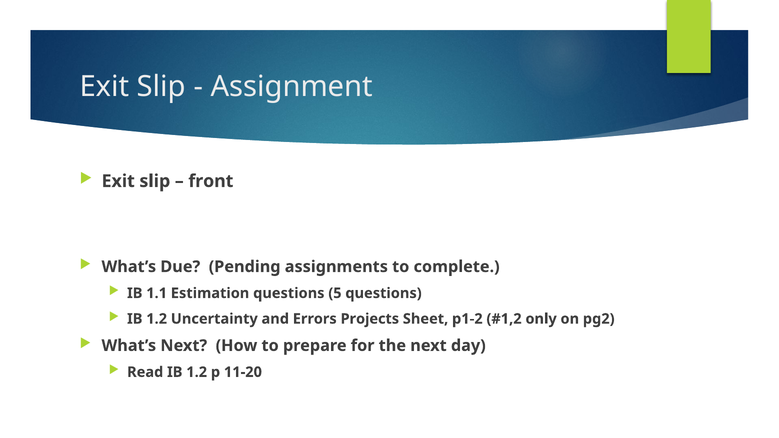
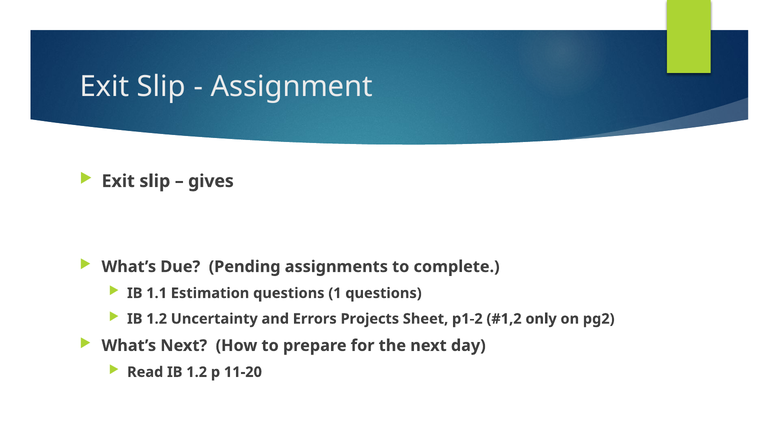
front: front -> gives
5: 5 -> 1
